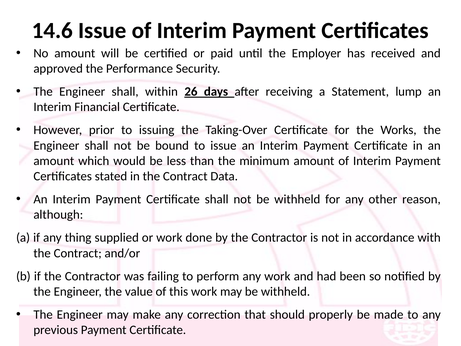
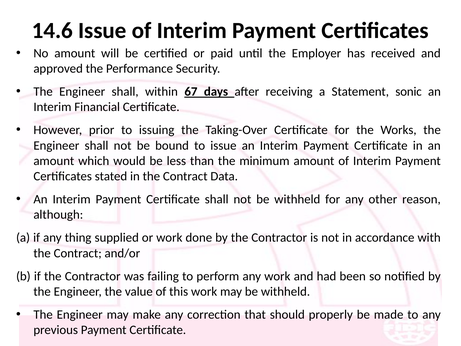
26: 26 -> 67
lump: lump -> sonic
